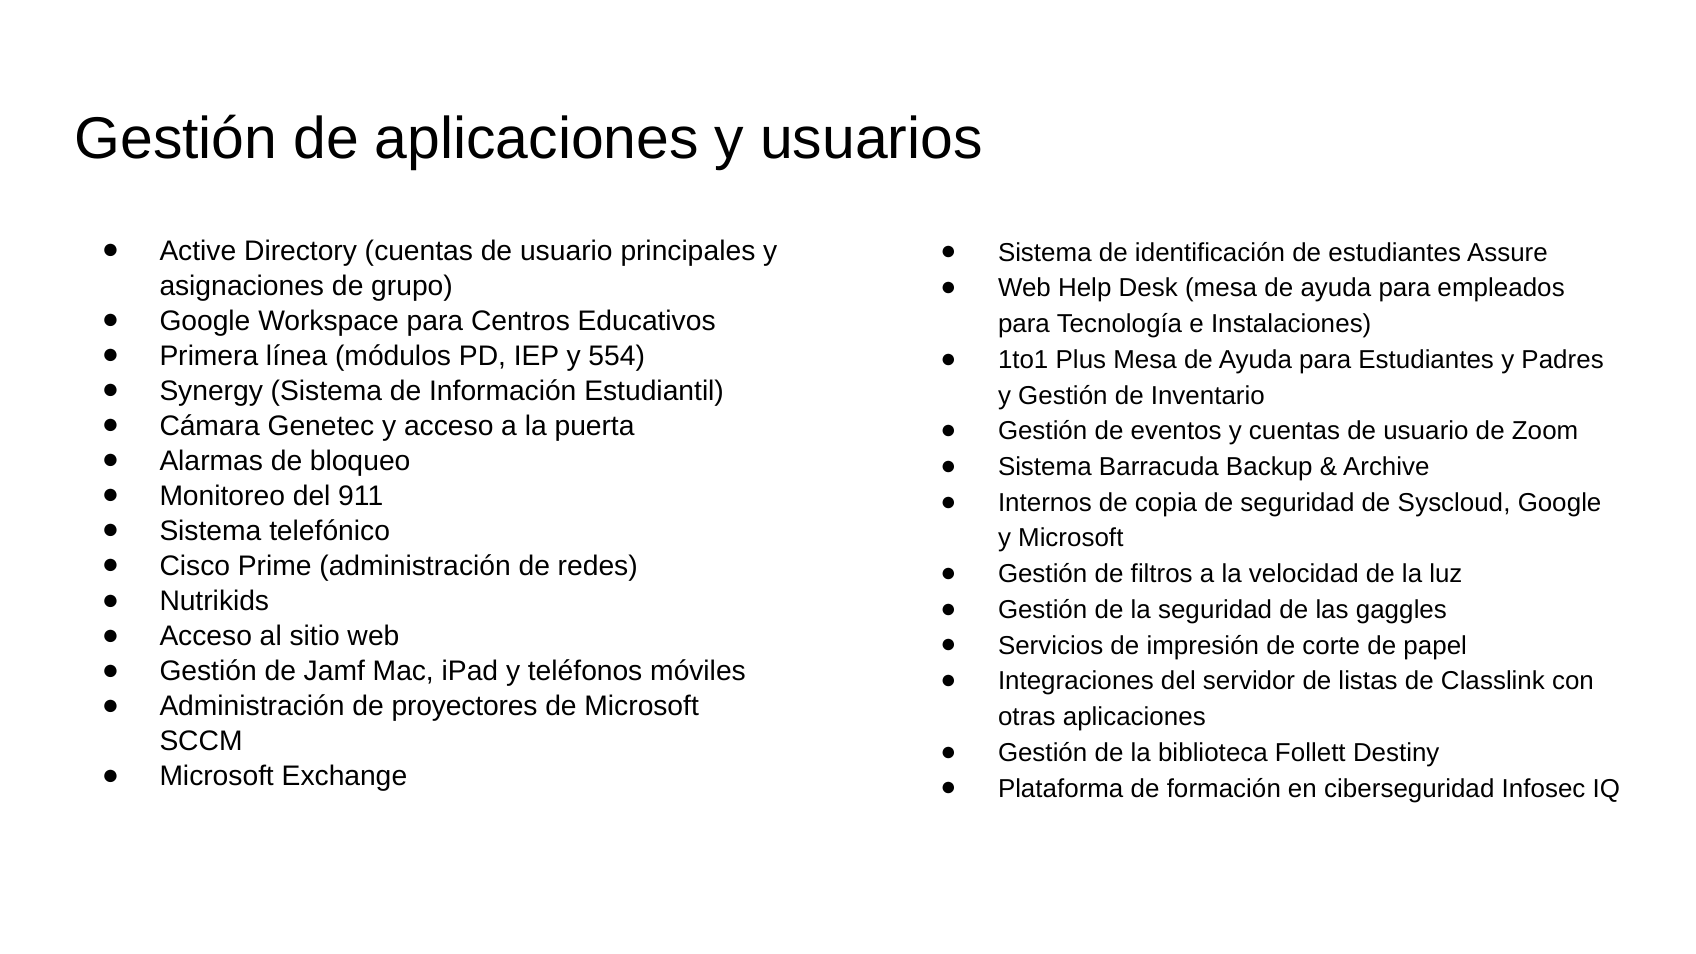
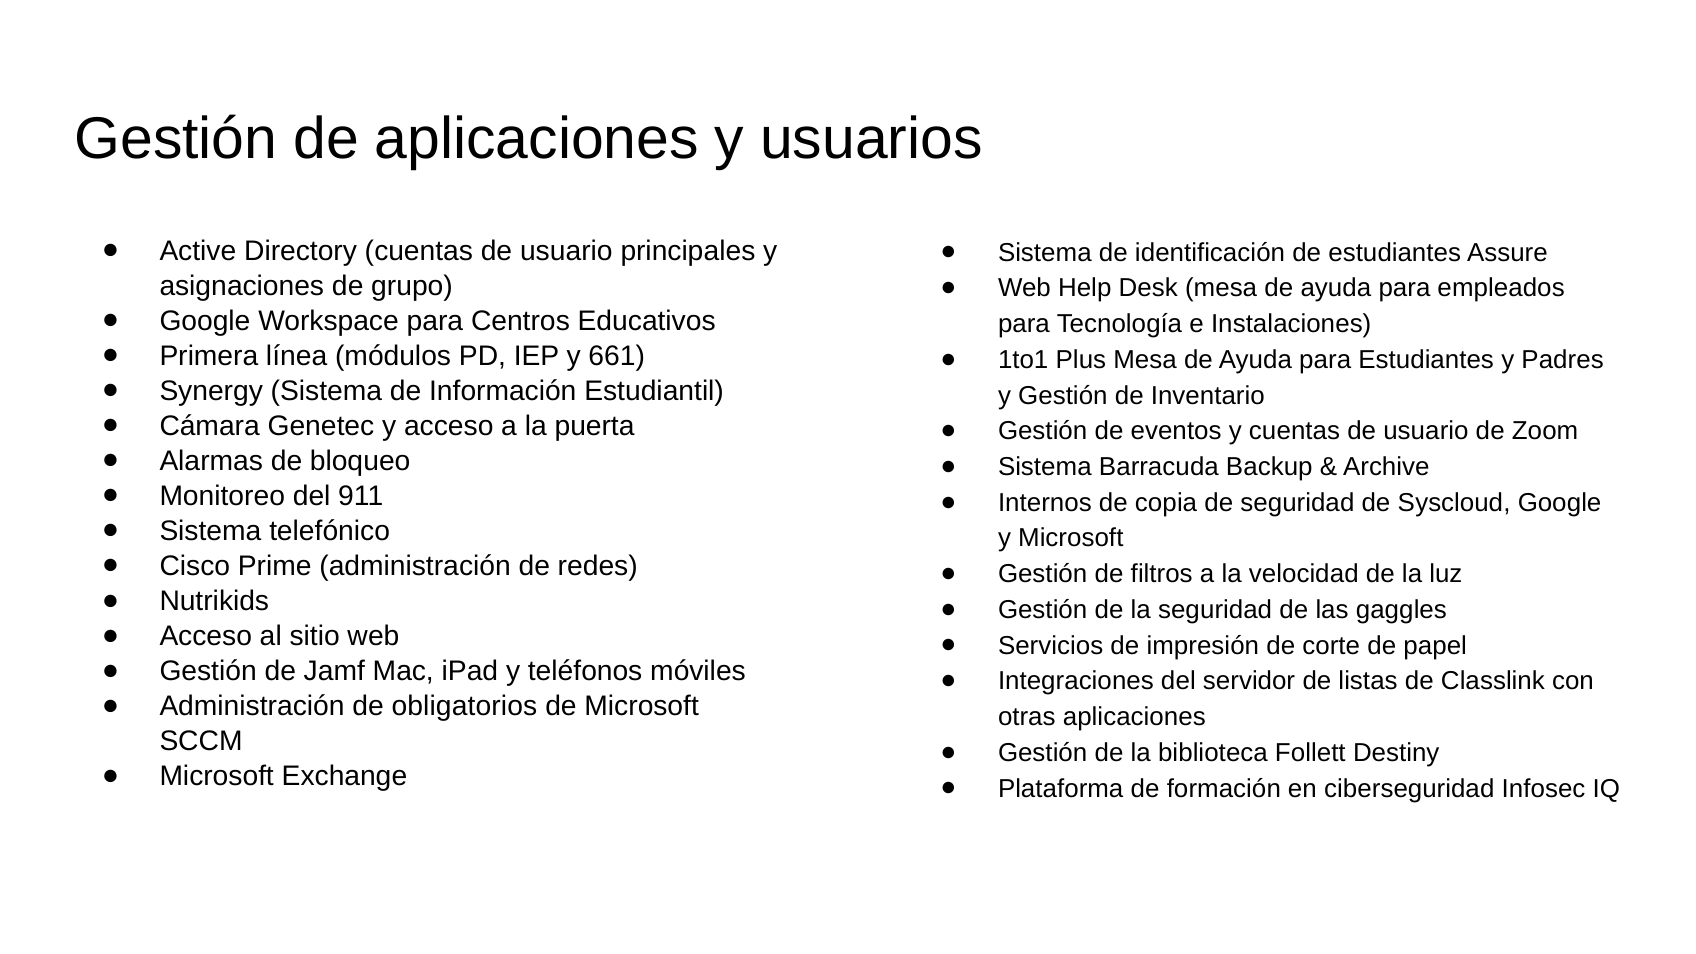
554: 554 -> 661
proyectores: proyectores -> obligatorios
